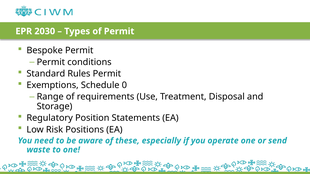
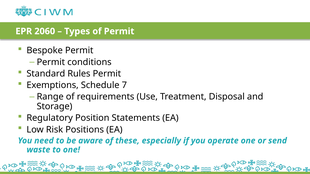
2030: 2030 -> 2060
0: 0 -> 7
